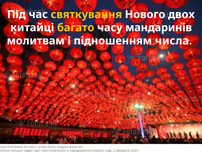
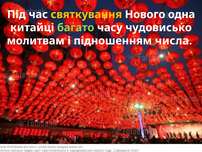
двох: двох -> одна
багато colour: yellow -> light green
мандаринів: мандаринів -> чудовисько
